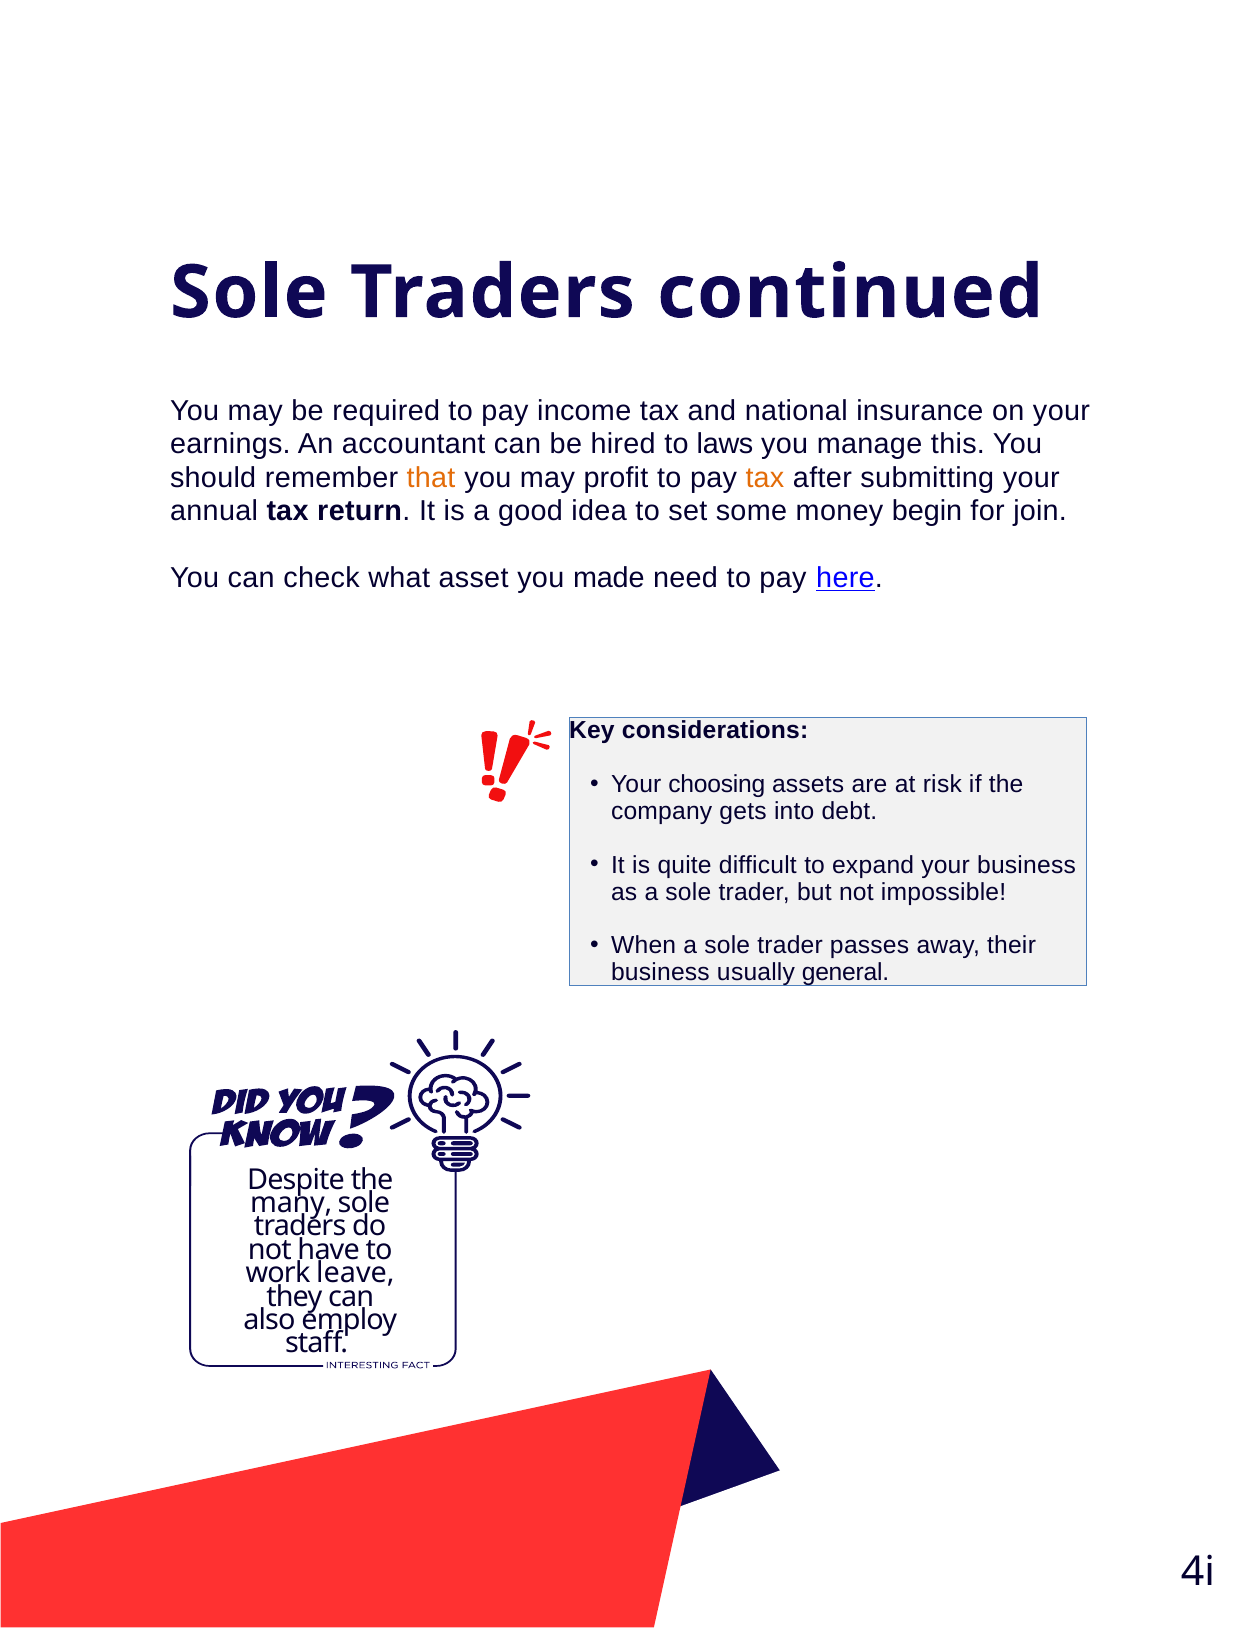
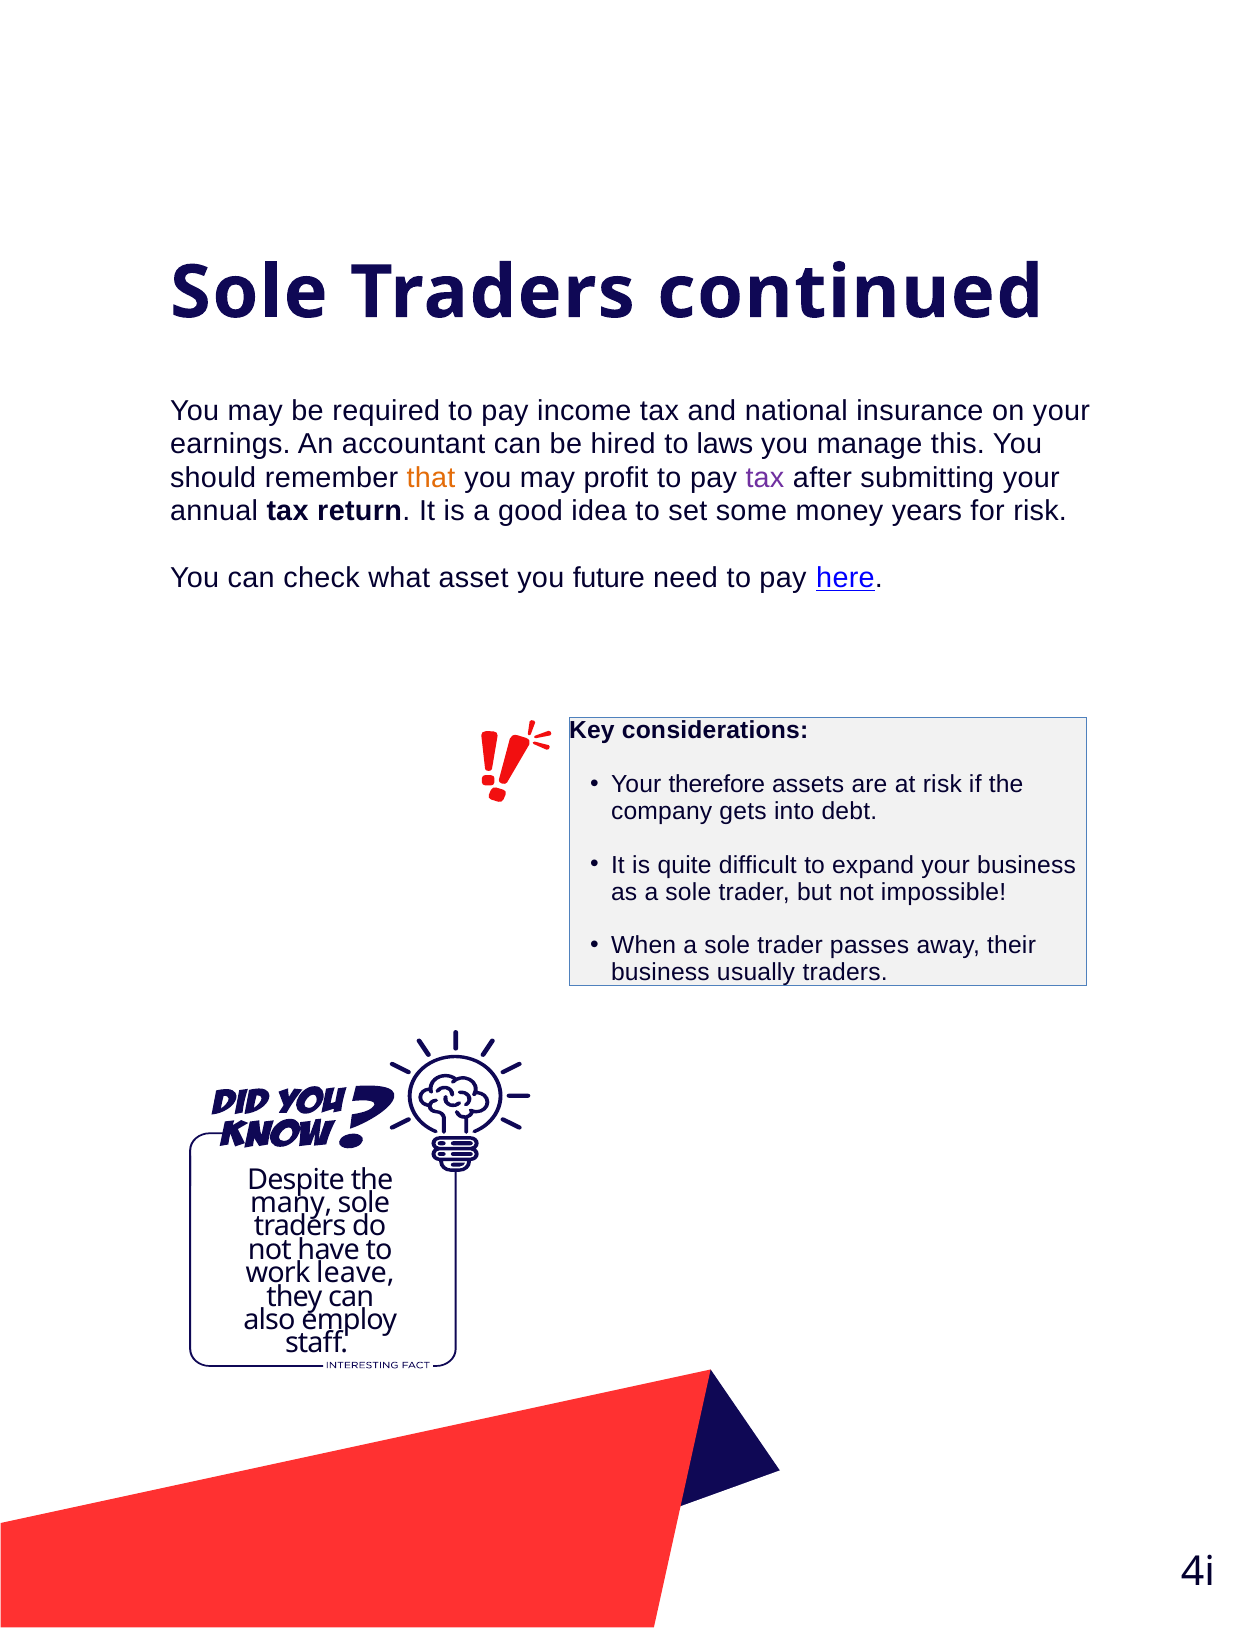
tax at (765, 478) colour: orange -> purple
begin: begin -> years
for join: join -> risk
made: made -> future
choosing: choosing -> therefore
usually general: general -> traders
